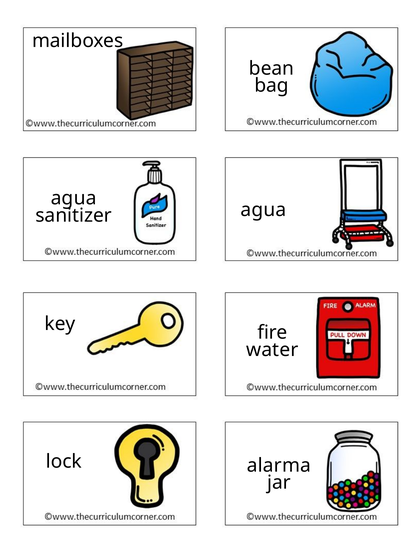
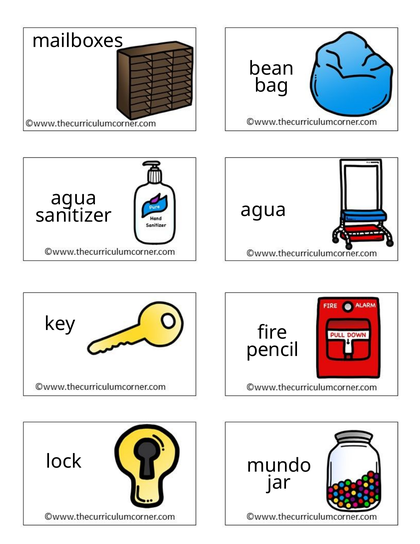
water: water -> pencil
alarma: alarma -> mundo
